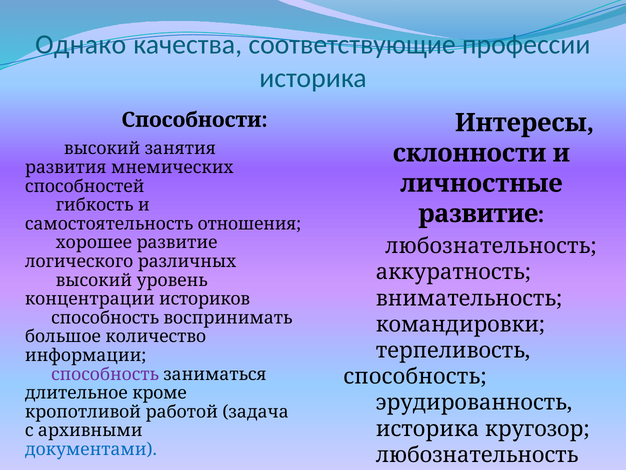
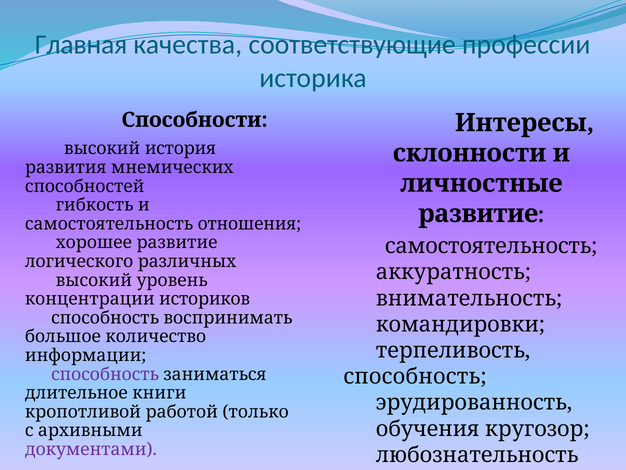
Однако: Однако -> Главная
занятия: занятия -> история
любознательность at (491, 246): любознательность -> самостоятельность
кроме: кроме -> книги
задача: задача -> только
историка at (428, 428): историка -> обучения
документами colour: blue -> purple
